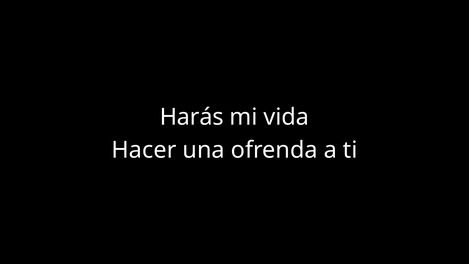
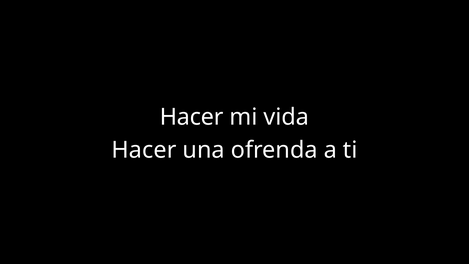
Harás at (192, 117): Harás -> Hacer
